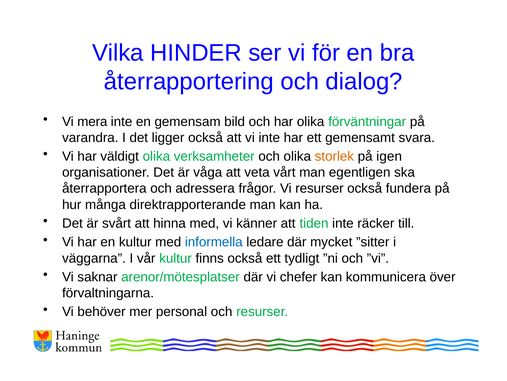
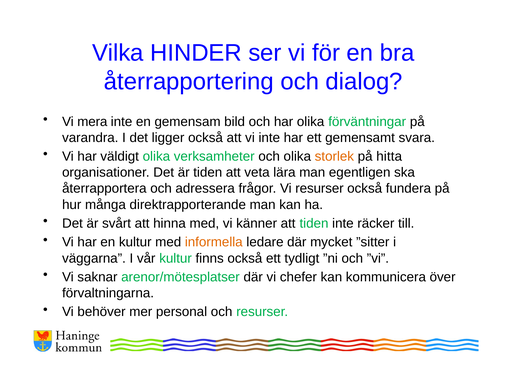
igen: igen -> hitta
är våga: våga -> tiden
vårt: vårt -> lära
informella colour: blue -> orange
